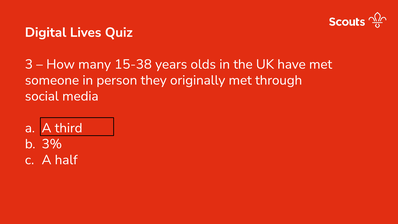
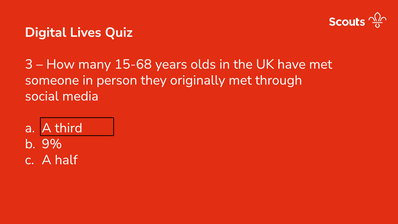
15-38: 15-38 -> 15-68
3%: 3% -> 9%
